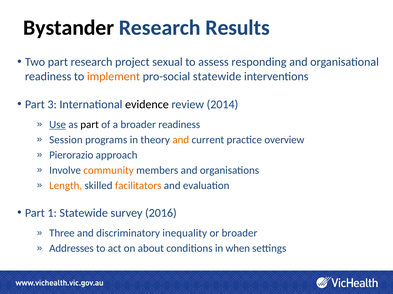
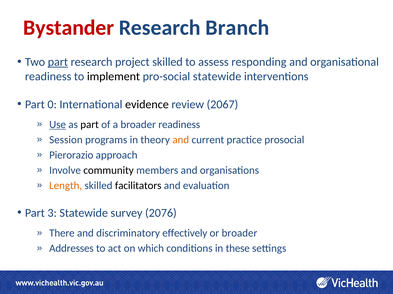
Bystander colour: black -> red
Results: Results -> Branch
part at (58, 62) underline: none -> present
project sexual: sexual -> skilled
implement colour: orange -> black
3: 3 -> 0
2014: 2014 -> 2067
overview: overview -> prosocial
community colour: orange -> black
facilitators colour: orange -> black
1: 1 -> 3
2016: 2016 -> 2076
Three: Three -> There
inequality: inequality -> effectively
about: about -> which
when: when -> these
